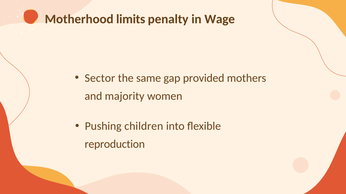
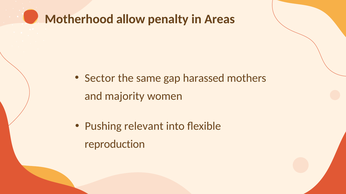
limits: limits -> allow
Wage: Wage -> Areas
provided: provided -> harassed
children: children -> relevant
